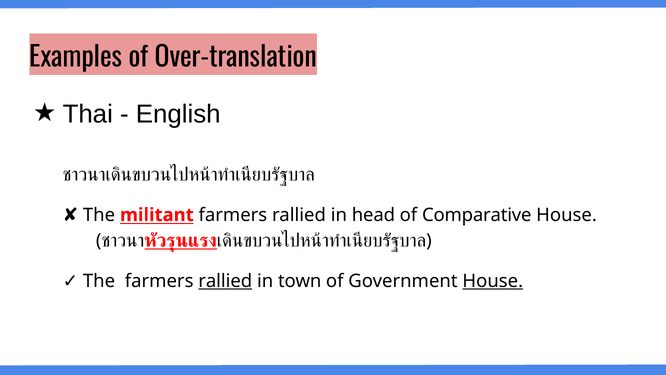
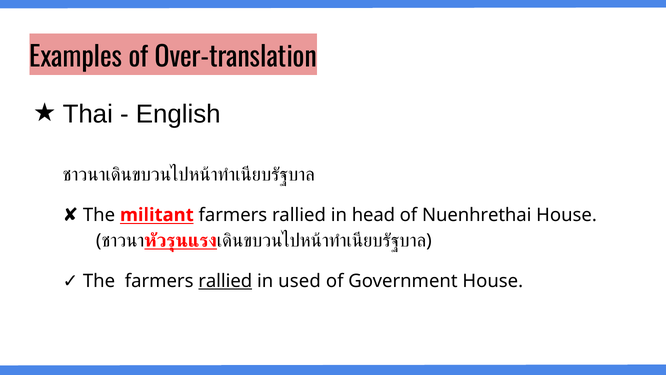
Comparative: Comparative -> Nuenhrethai
town: town -> used
House at (493, 281) underline: present -> none
